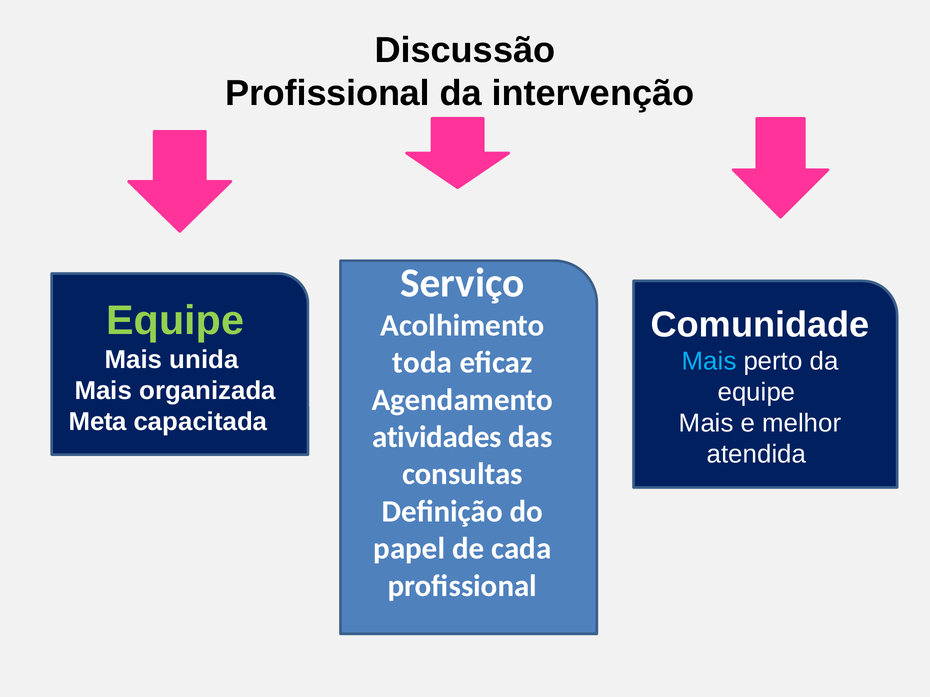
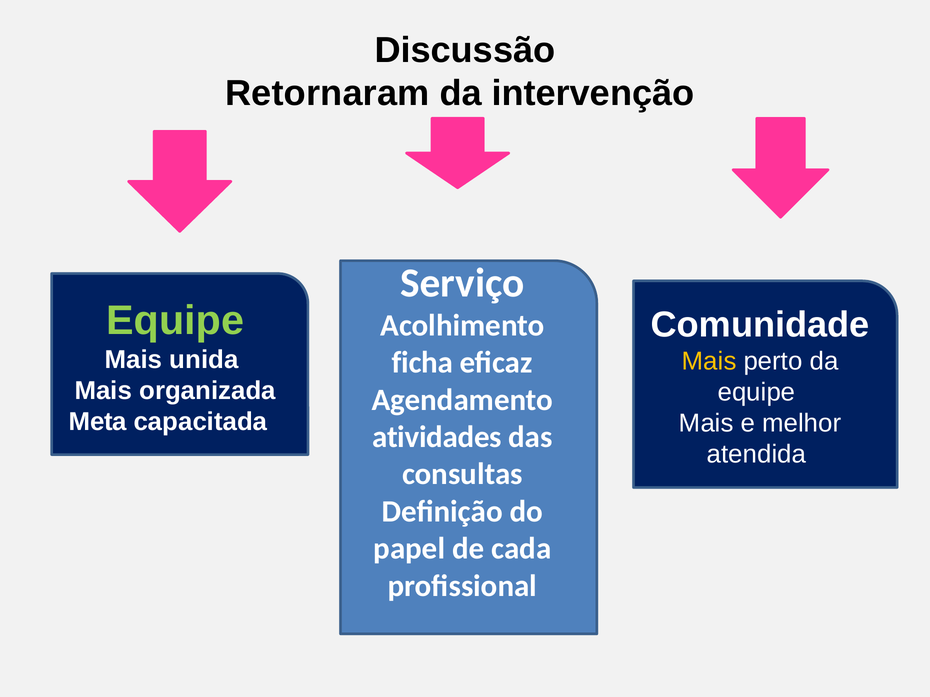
Profissional at (328, 94): Profissional -> Retornaram
Mais at (709, 361) colour: light blue -> yellow
toda: toda -> ficha
